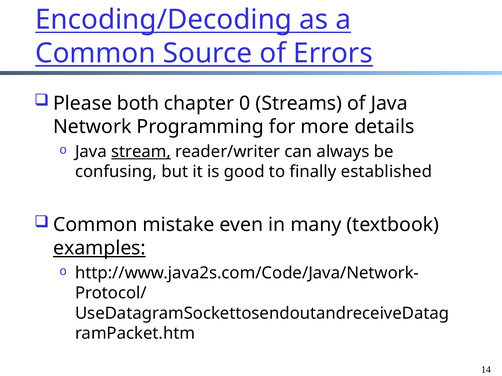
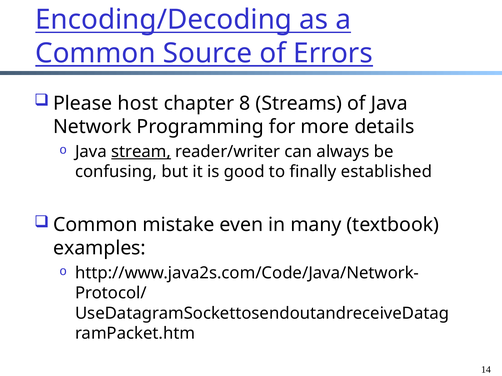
both: both -> host
0: 0 -> 8
examples underline: present -> none
